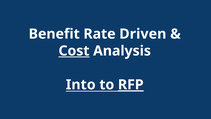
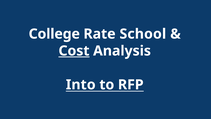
Benefit: Benefit -> College
Driven: Driven -> School
RFP underline: present -> none
